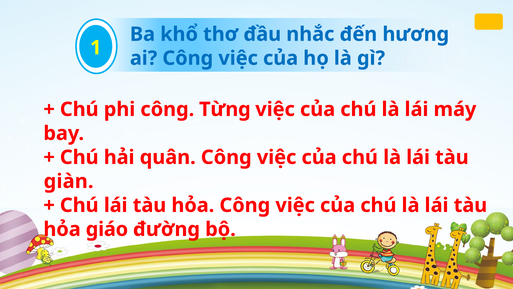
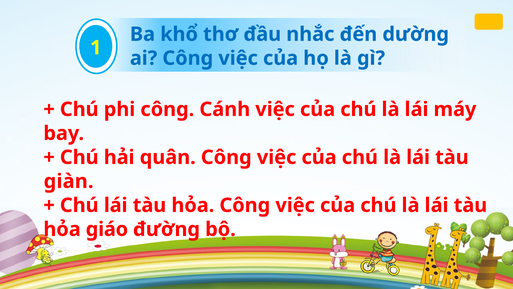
hương: hương -> dường
Từng: Từng -> Cánh
